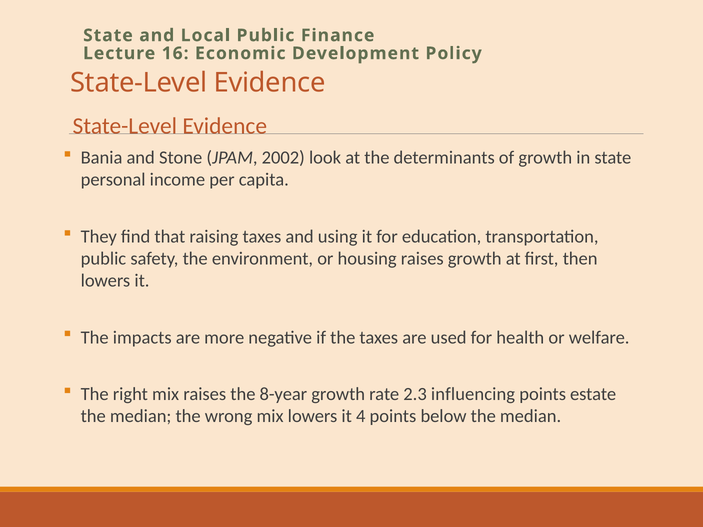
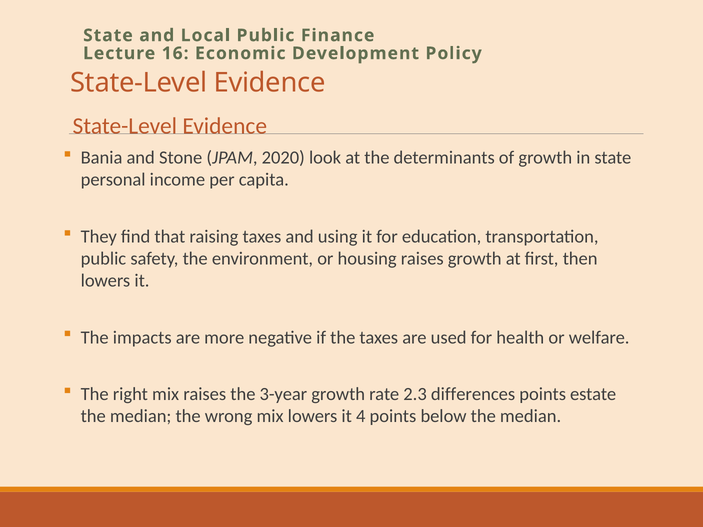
2002: 2002 -> 2020
8-year: 8-year -> 3-year
influencing: influencing -> differences
